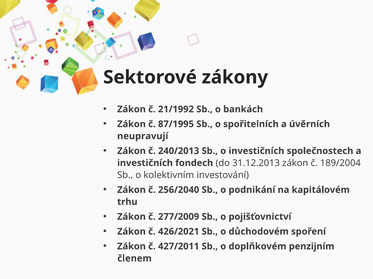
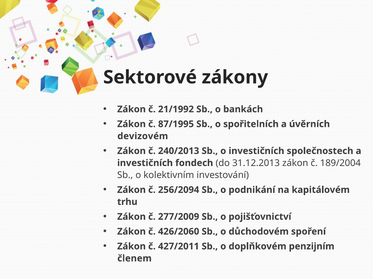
neupravují: neupravují -> devizovém
256/2040: 256/2040 -> 256/2094
426/2021: 426/2021 -> 426/2060
